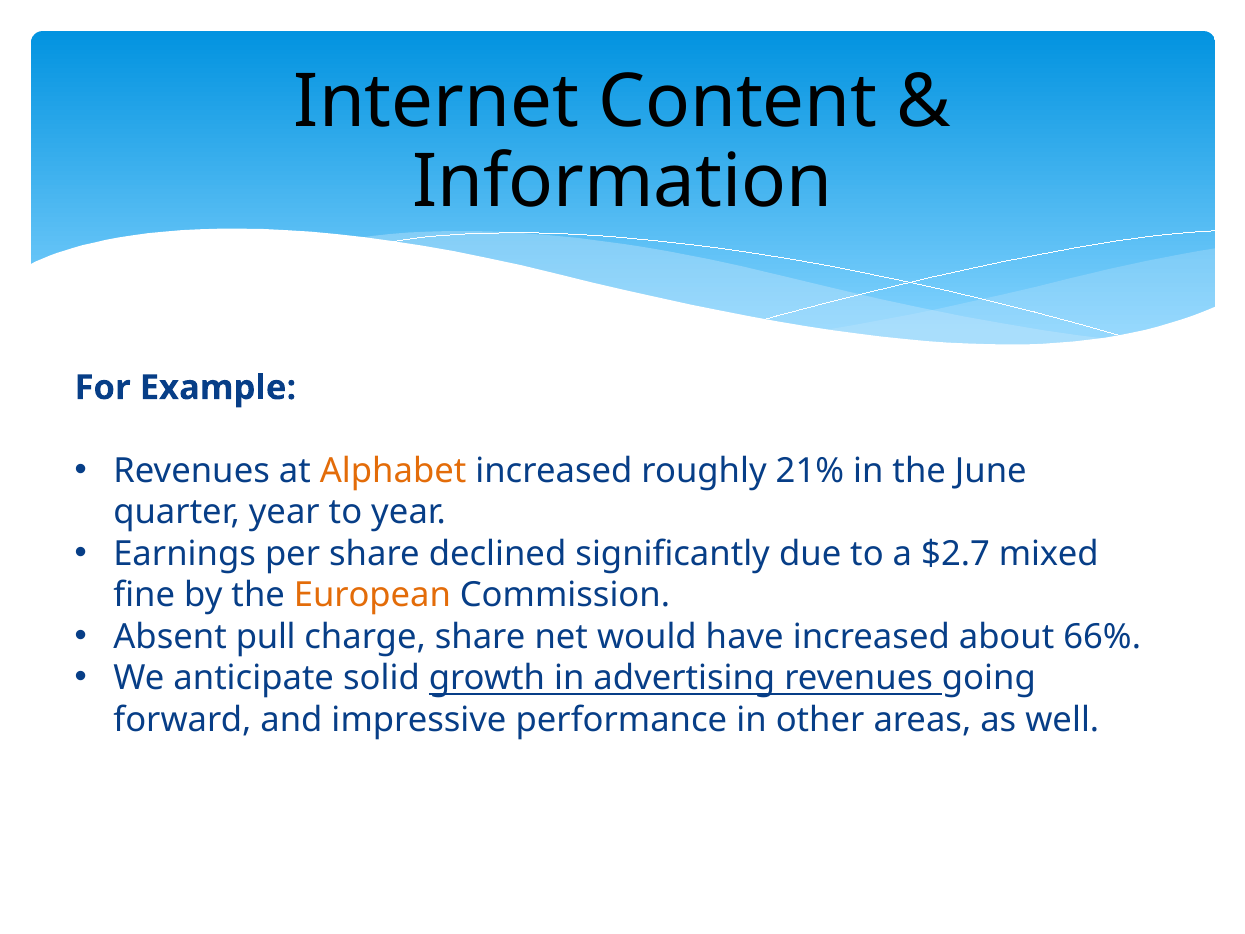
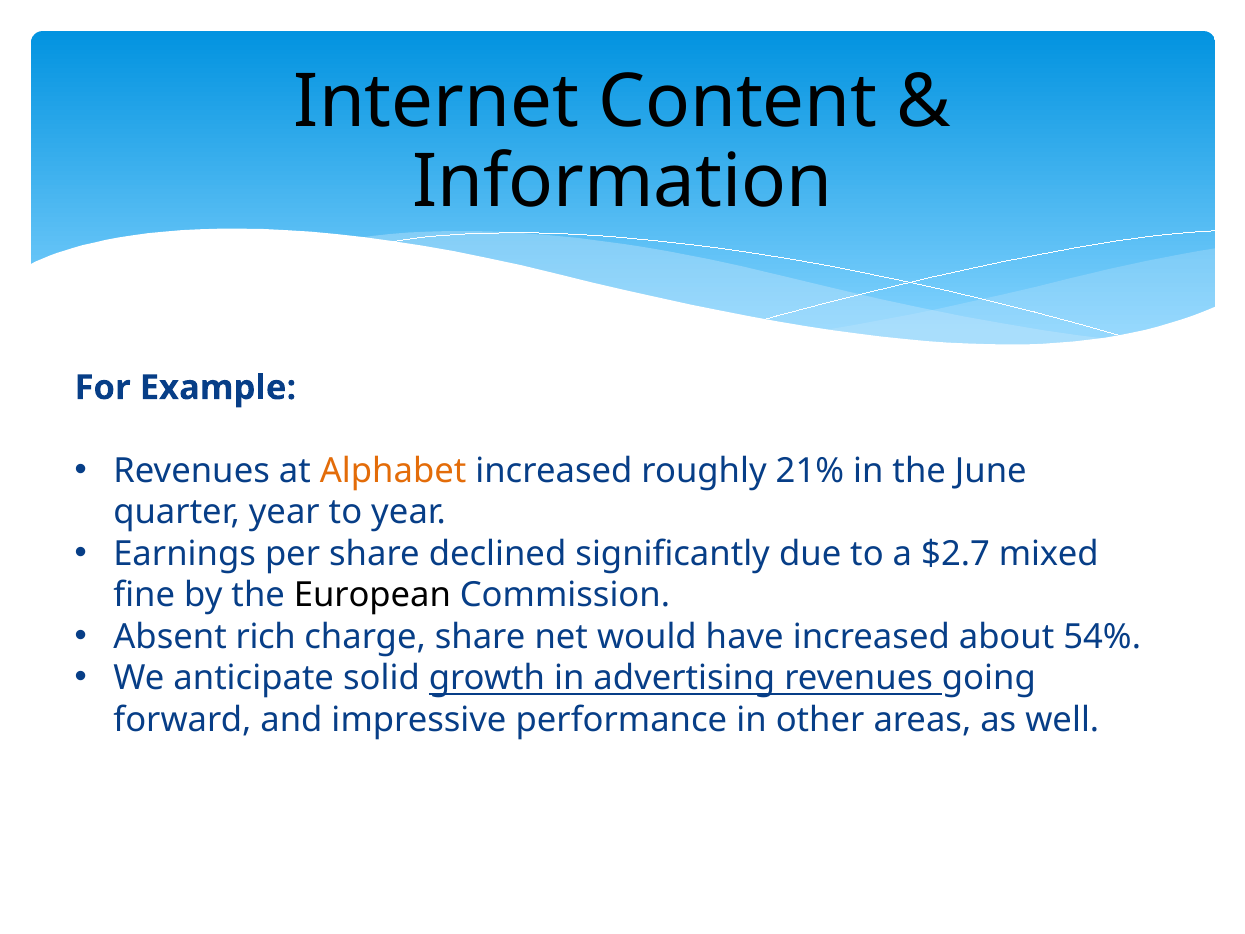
European colour: orange -> black
pull: pull -> rich
66%: 66% -> 54%
